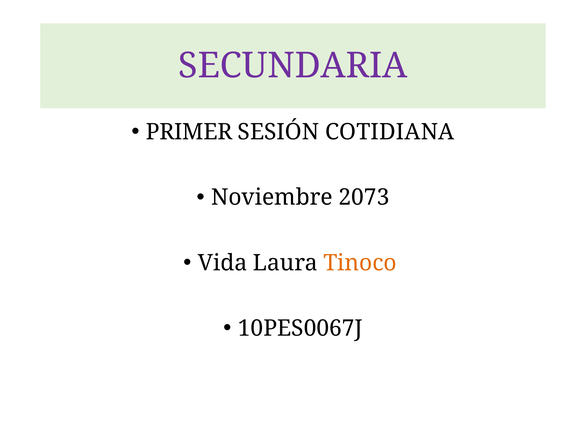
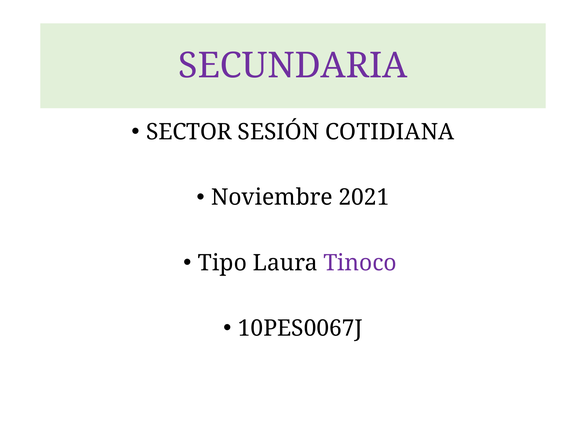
PRIMER: PRIMER -> SECTOR
2073: 2073 -> 2021
Vida: Vida -> Tipo
Tinoco colour: orange -> purple
